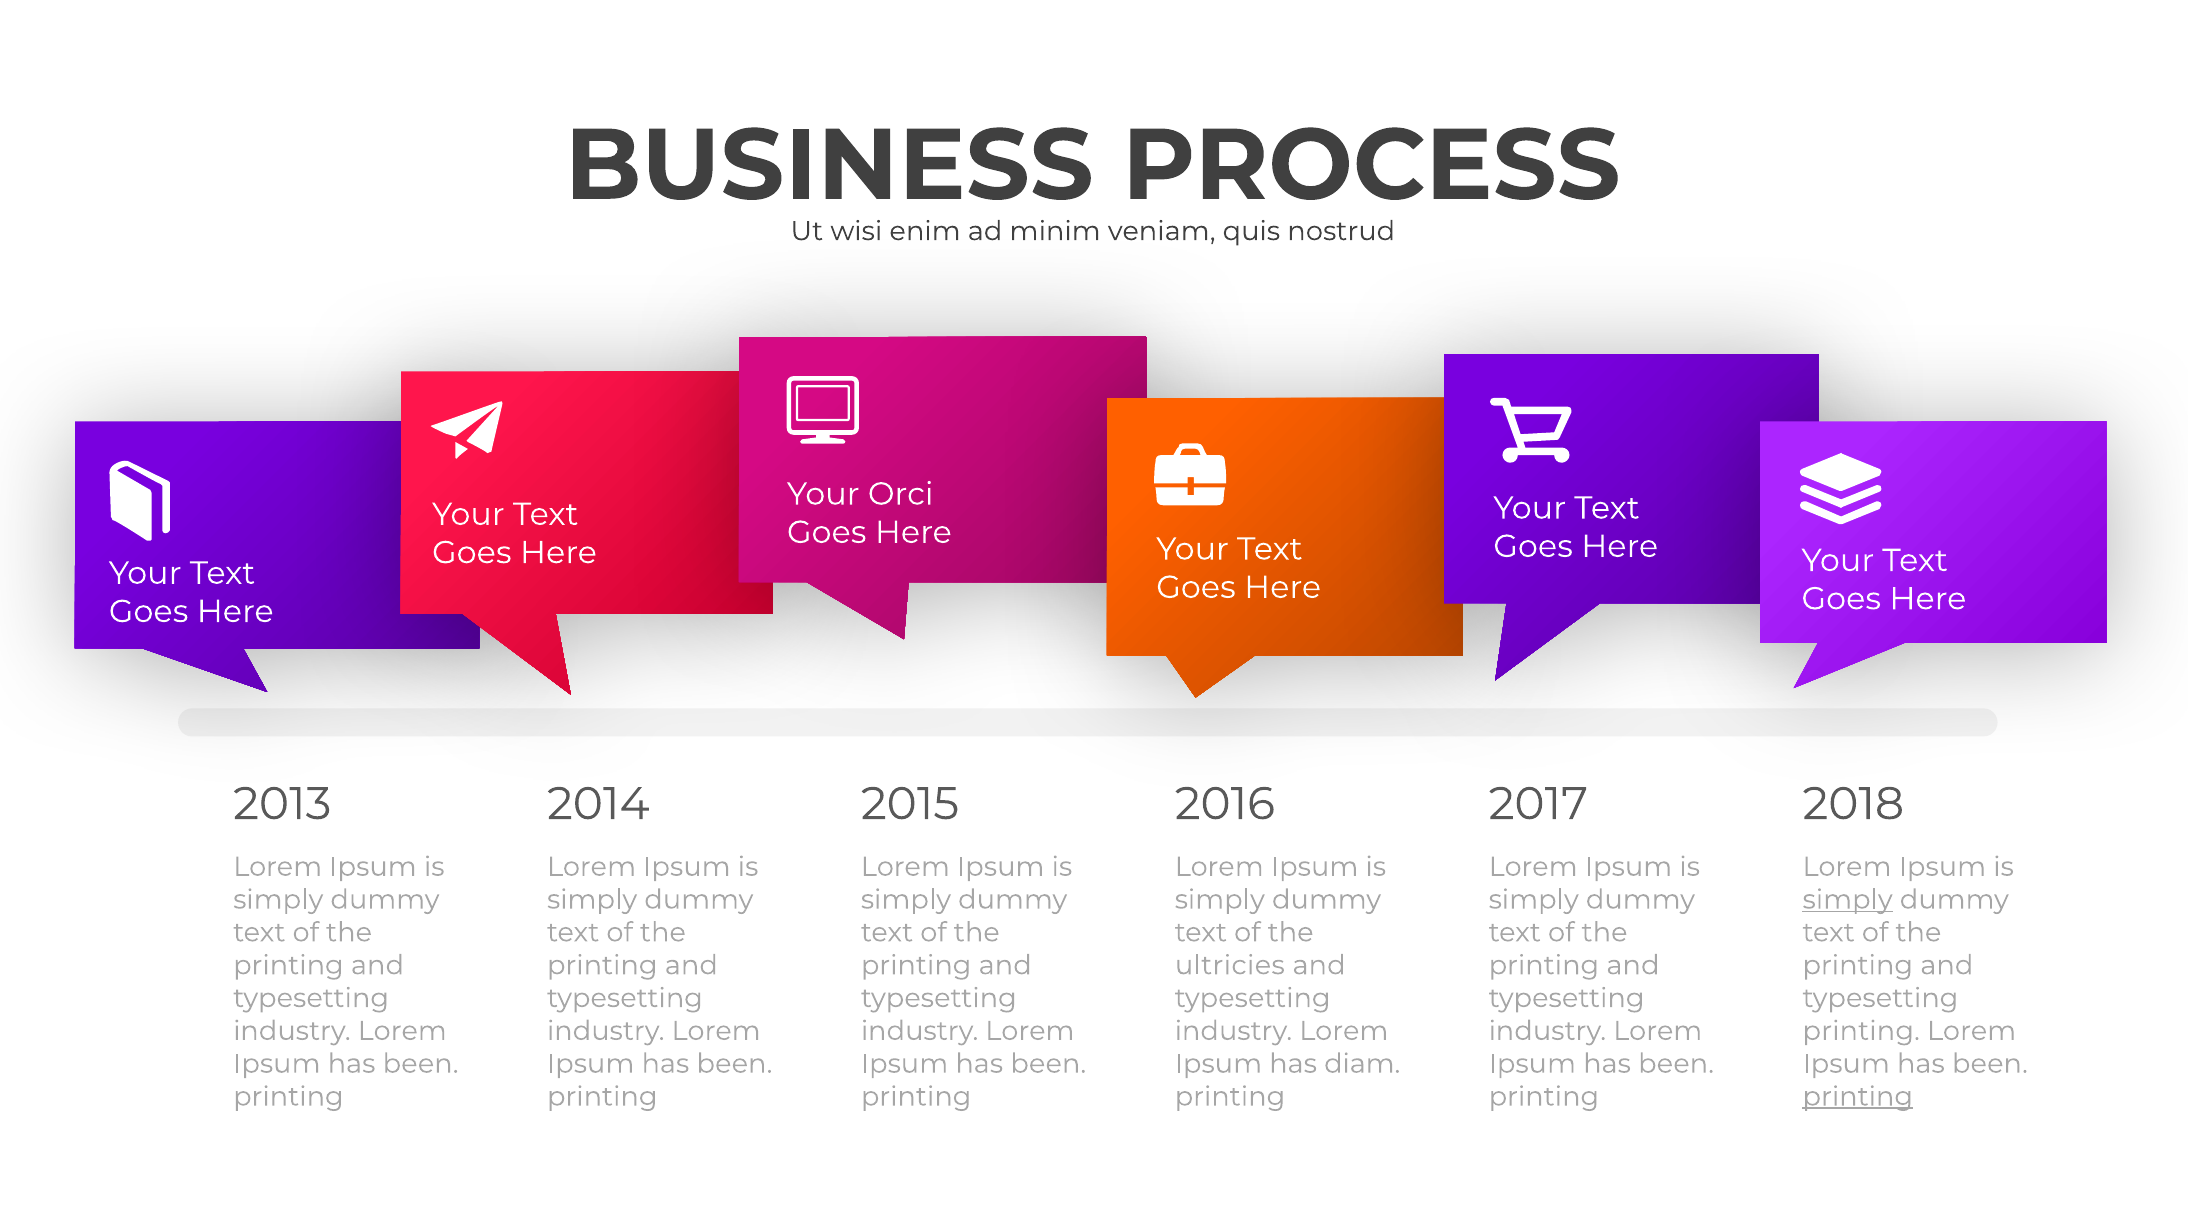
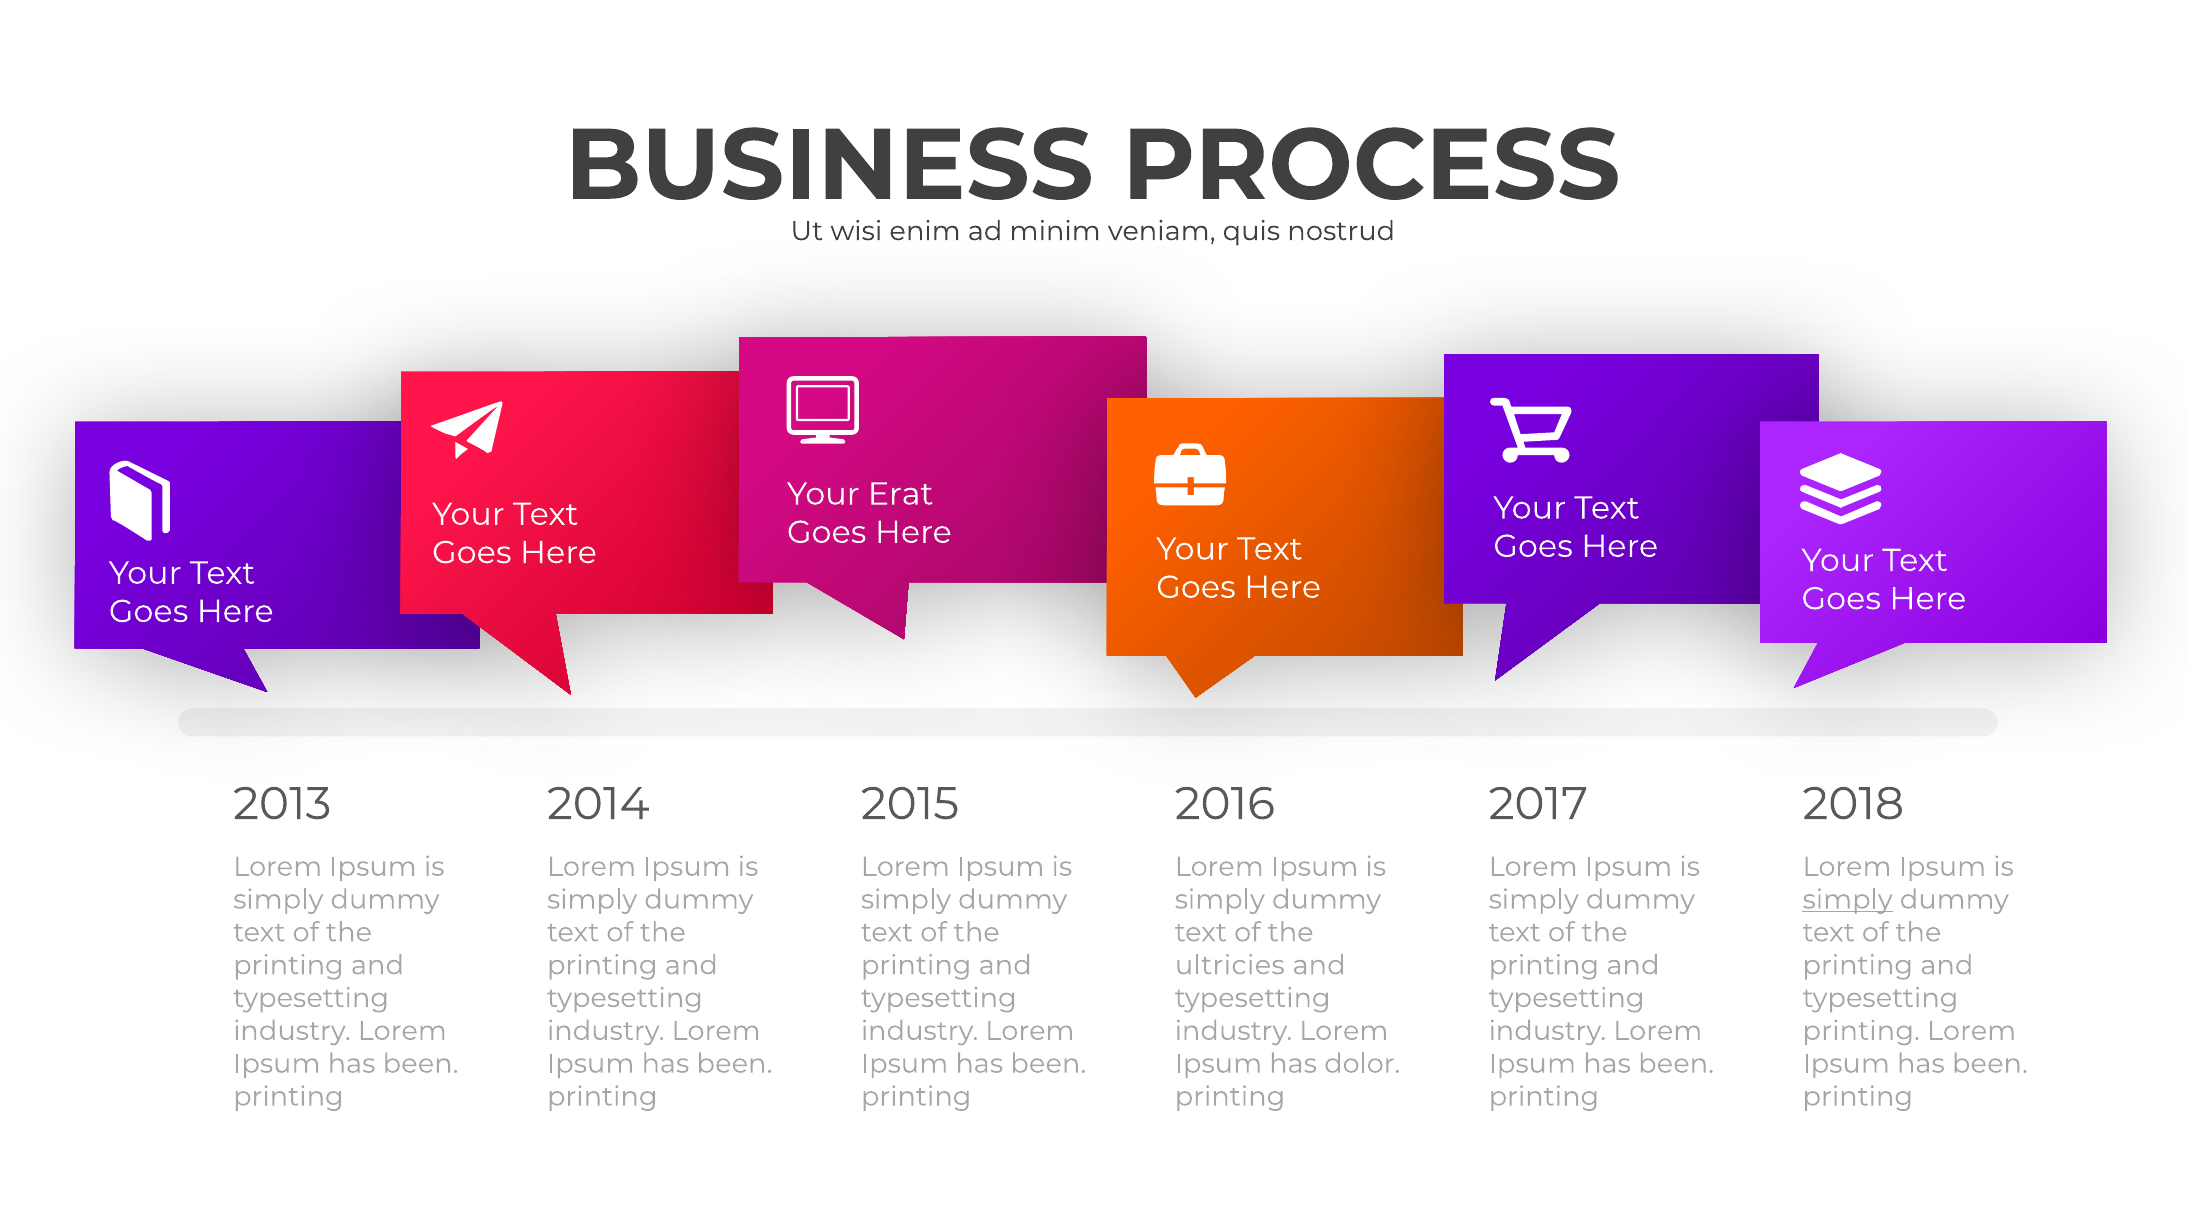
Orci: Orci -> Erat
diam: diam -> dolor
printing at (1858, 1096) underline: present -> none
